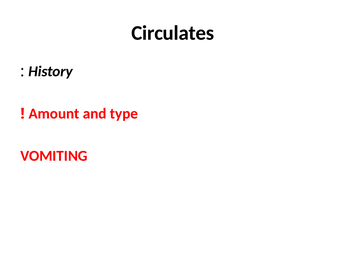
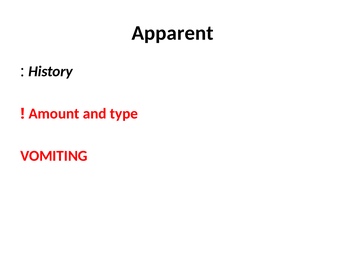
Circulates: Circulates -> Apparent
